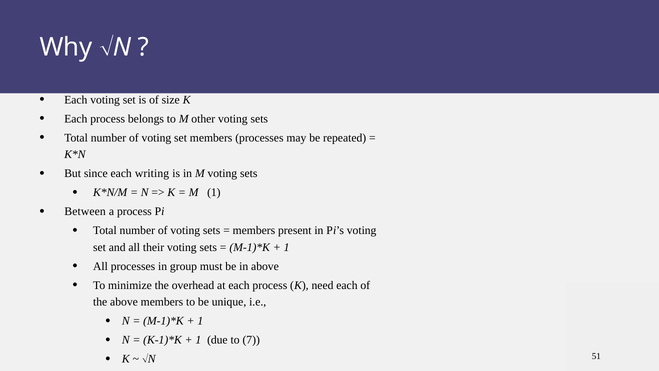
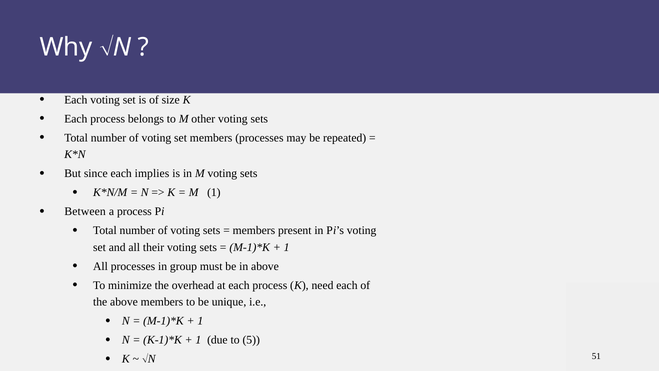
writing: writing -> implies
7: 7 -> 5
